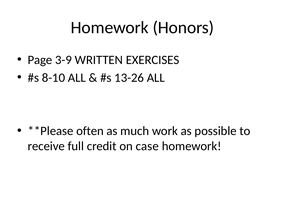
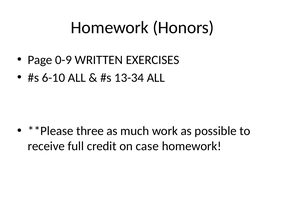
3-9: 3-9 -> 0-9
8-10: 8-10 -> 6-10
13-26: 13-26 -> 13-34
often: often -> three
